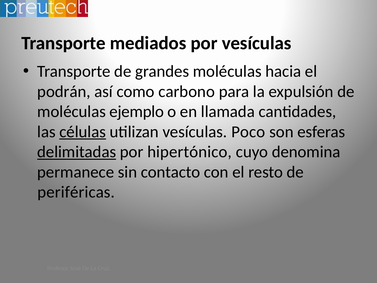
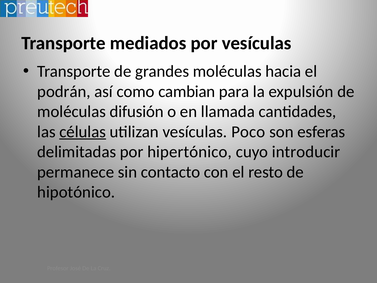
carbono: carbono -> cambian
ejemplo: ejemplo -> difusión
delimitadas underline: present -> none
denomina: denomina -> introducir
periféricas: periféricas -> hipotónico
